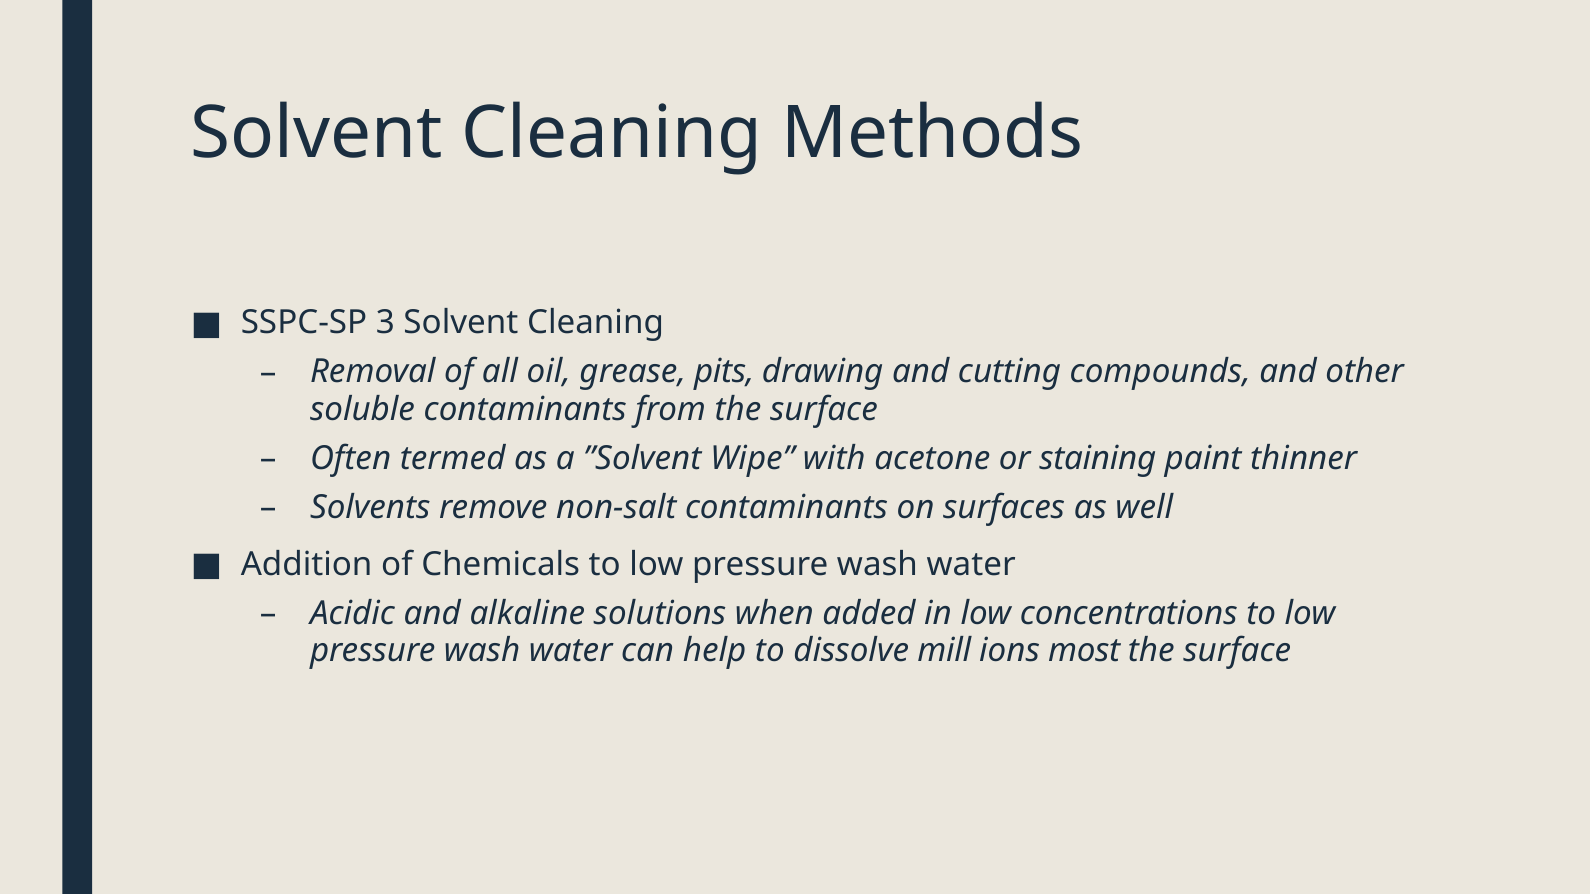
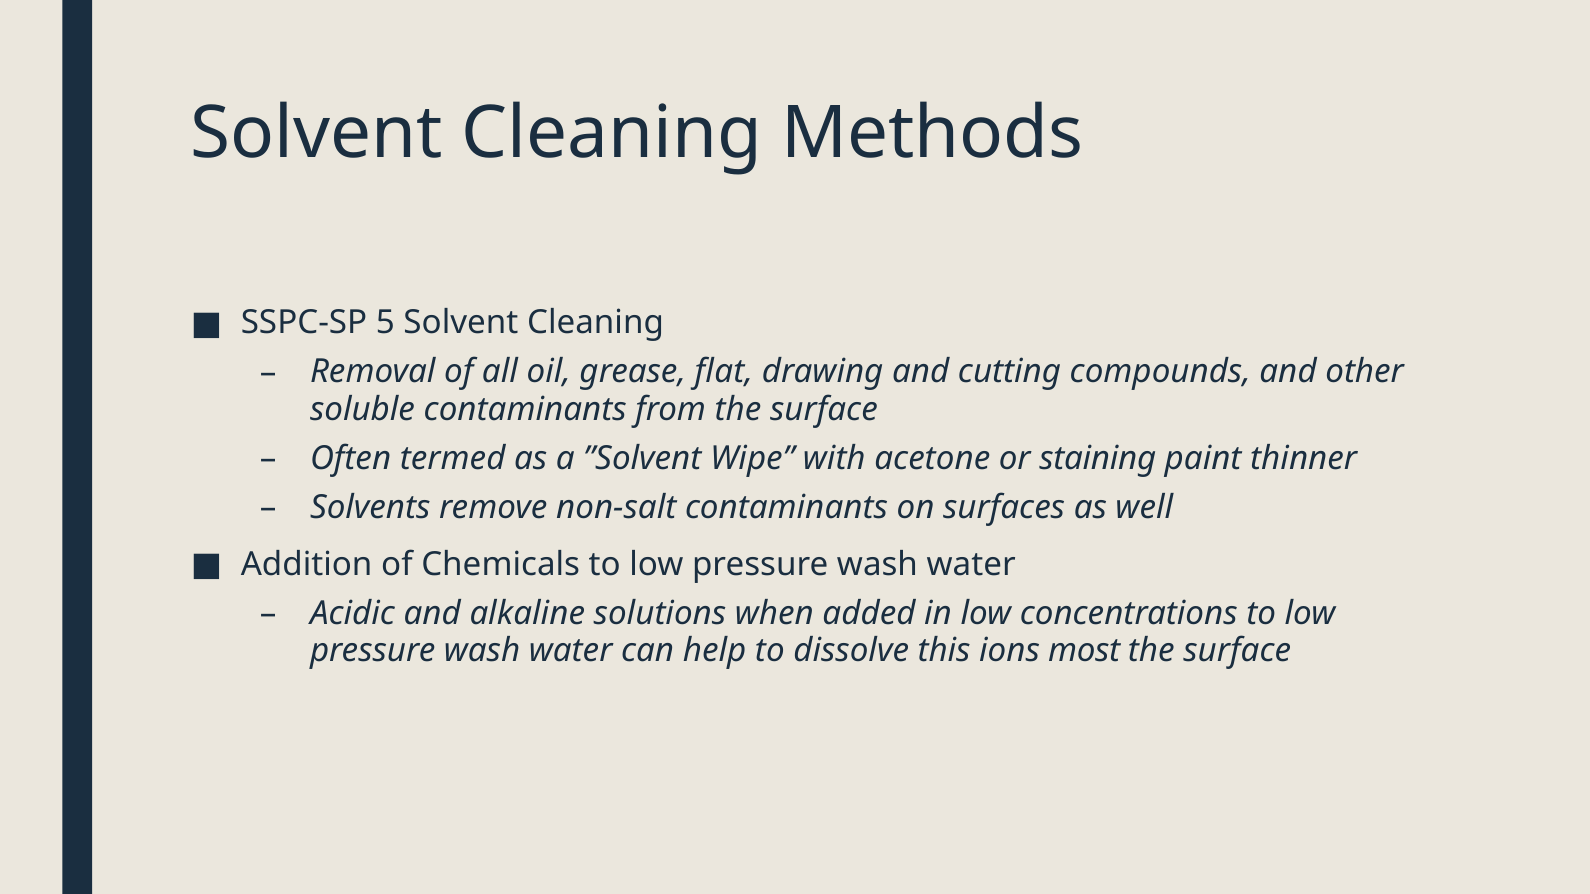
3: 3 -> 5
pits: pits -> flat
mill: mill -> this
